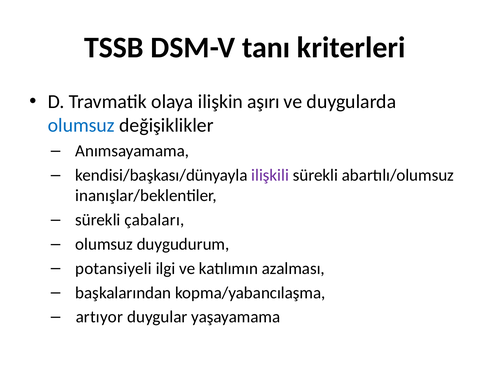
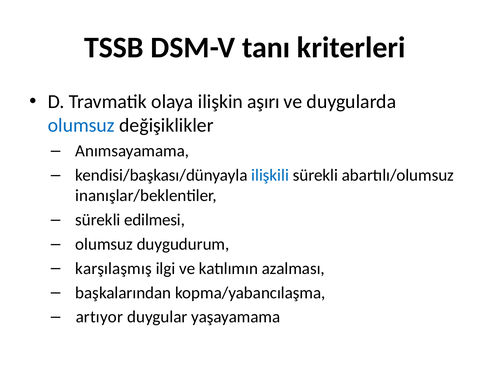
ilişkili colour: purple -> blue
çabaları: çabaları -> edilmesi
potansiyeli: potansiyeli -> karşılaşmış
